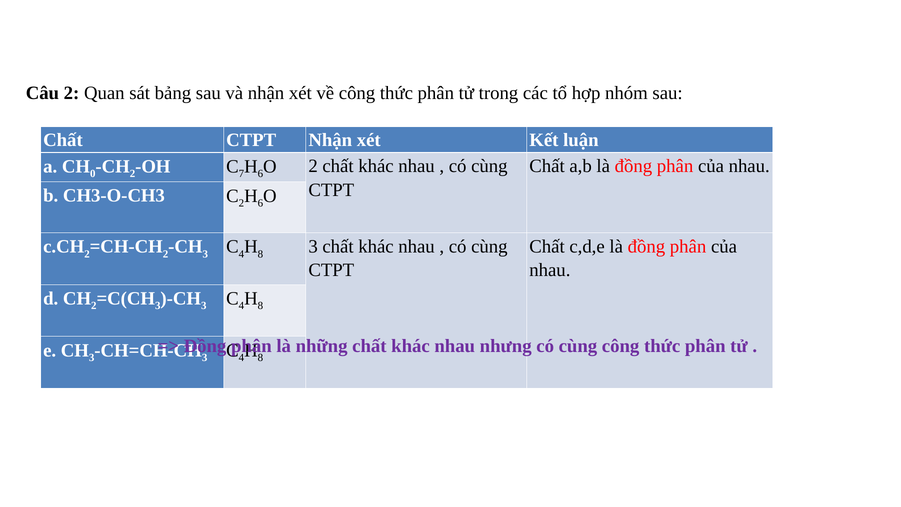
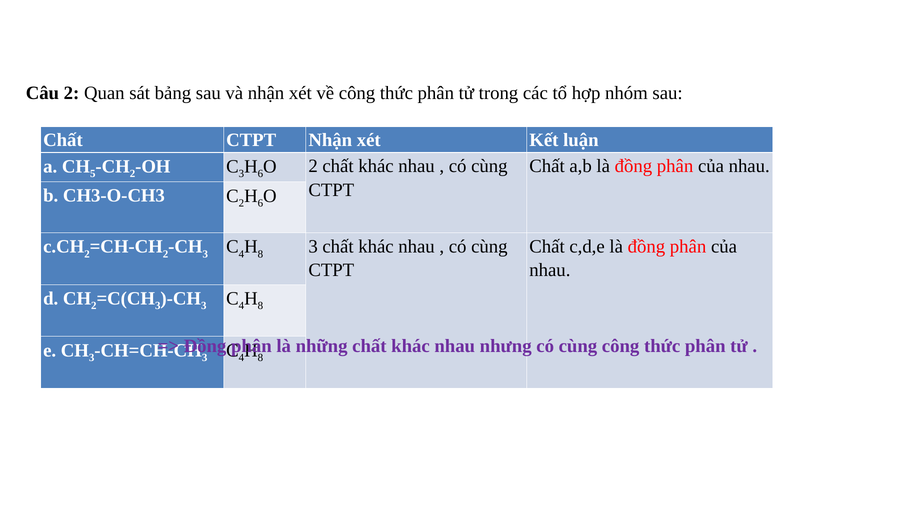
0: 0 -> 5
7 at (241, 174): 7 -> 3
